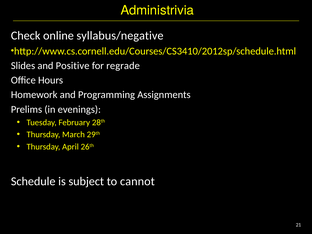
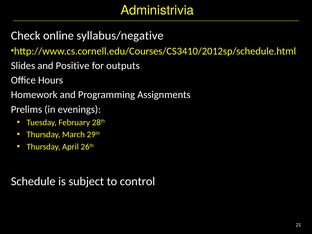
regrade: regrade -> outputs
cannot: cannot -> control
